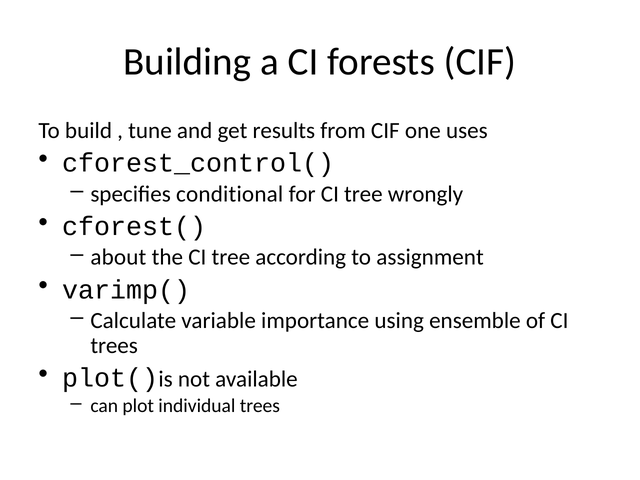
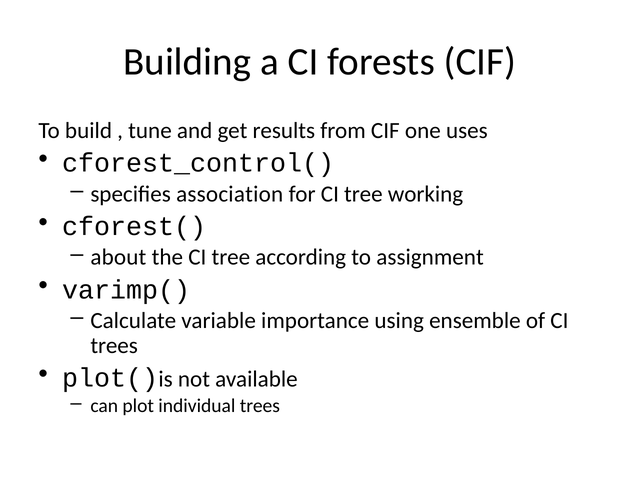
conditional: conditional -> association
wrongly: wrongly -> working
